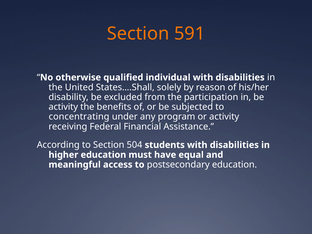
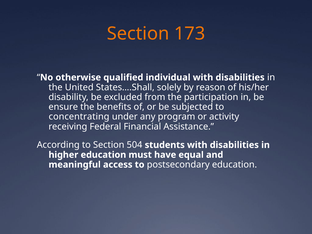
591: 591 -> 173
activity at (63, 107): activity -> ensure
